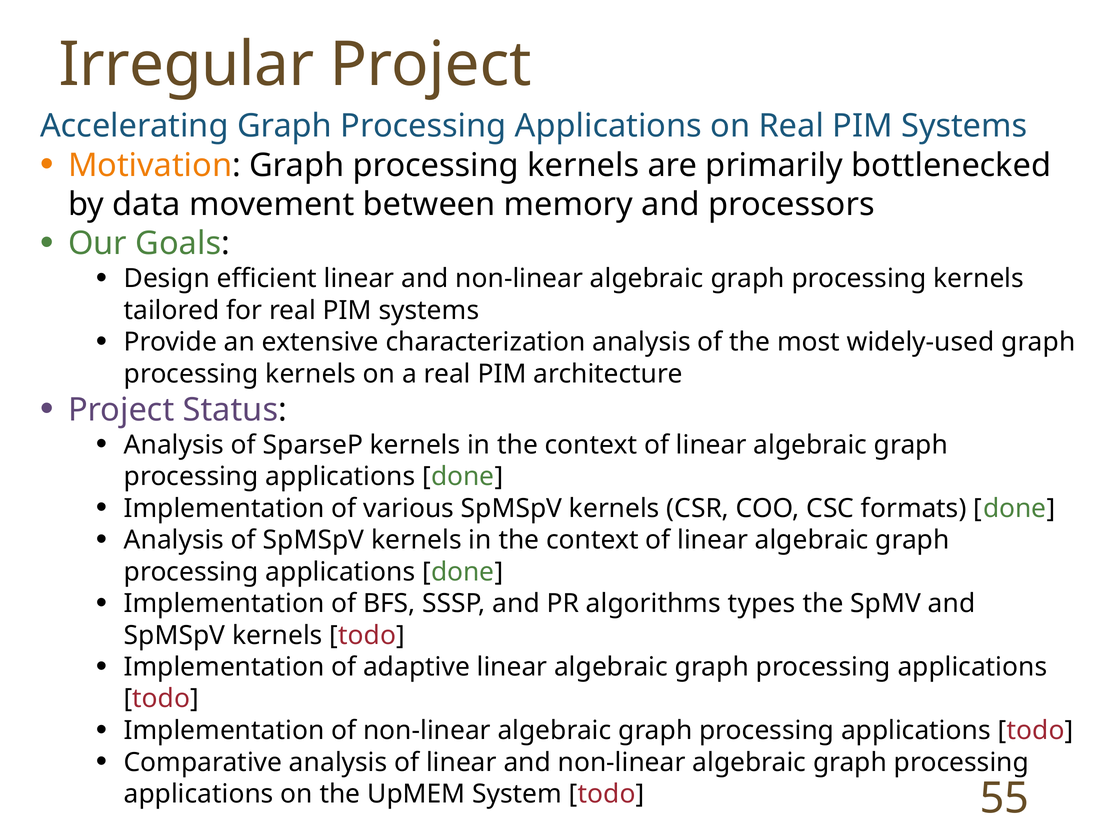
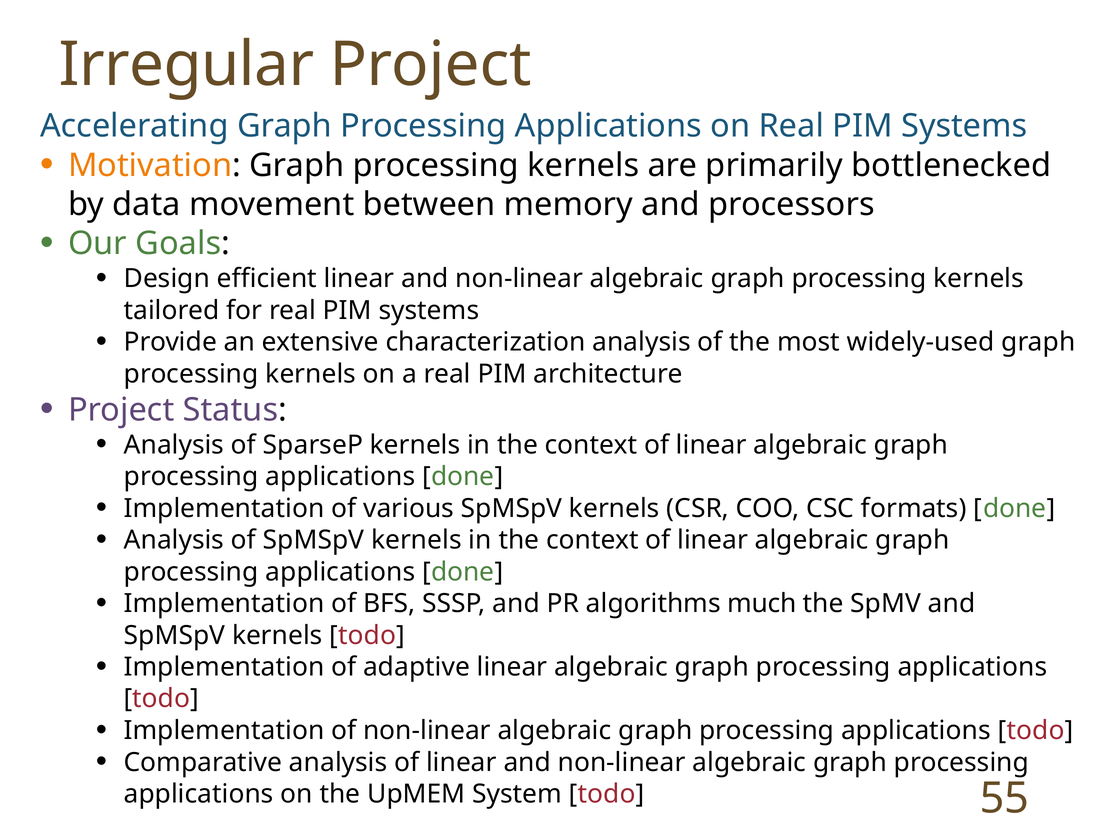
types: types -> much
